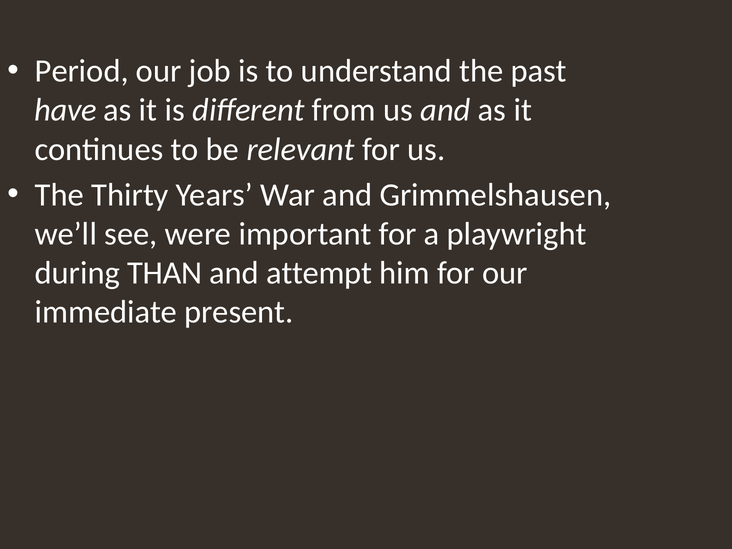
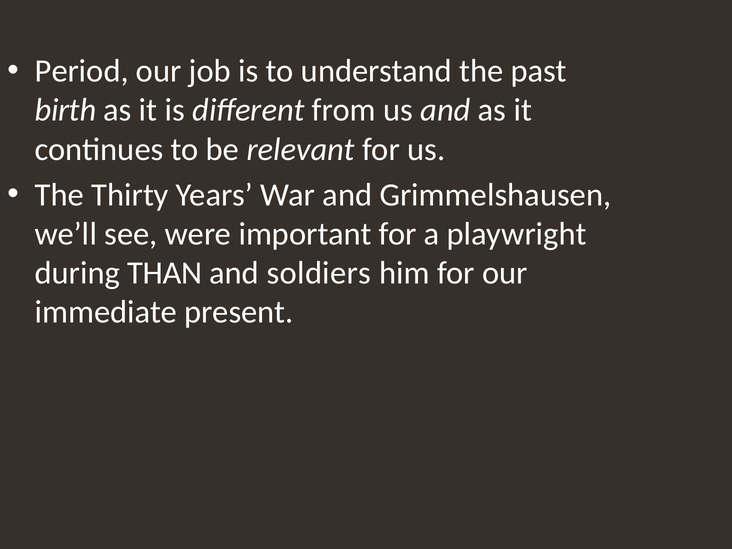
have: have -> birth
attempt: attempt -> soldiers
